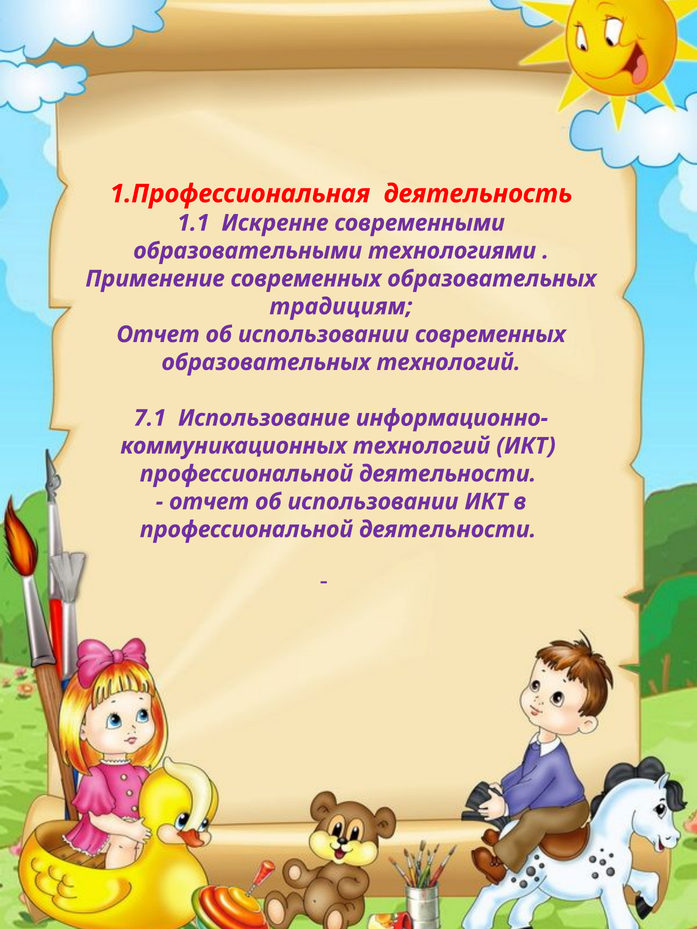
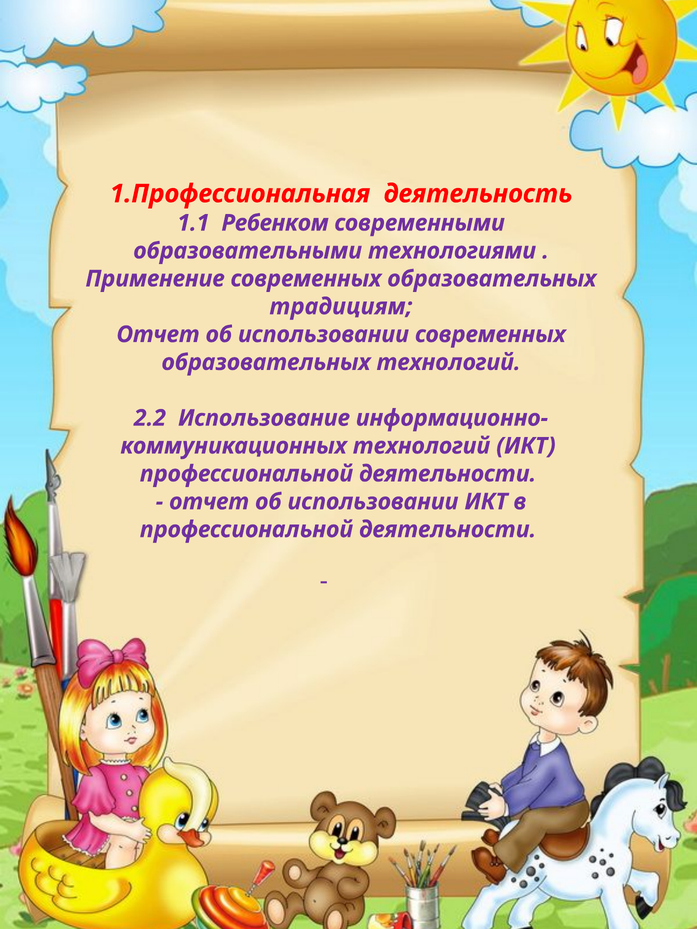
Искренне: Искренне -> Ребенком
7.1: 7.1 -> 2.2
